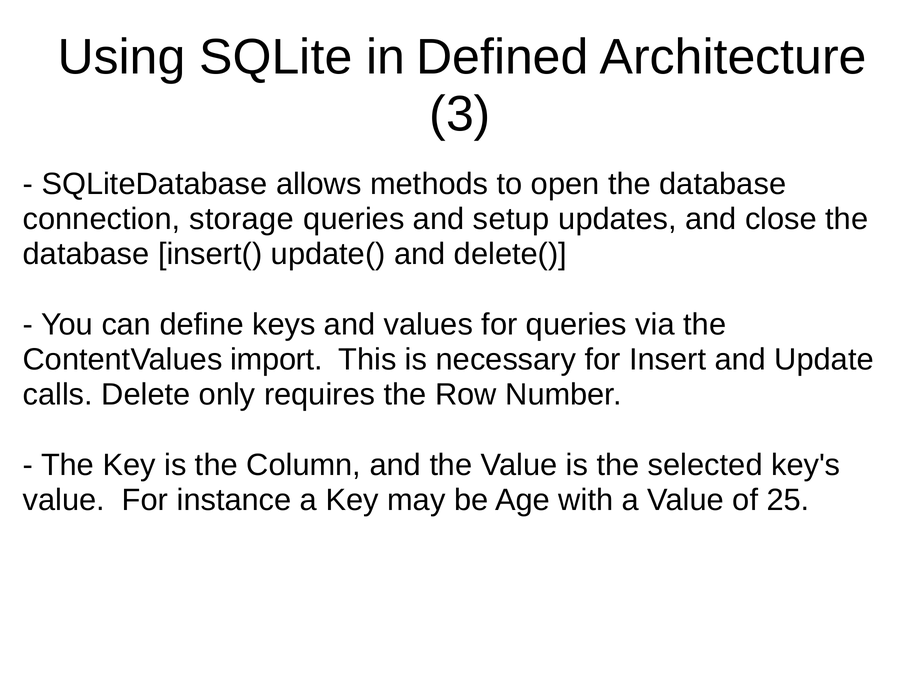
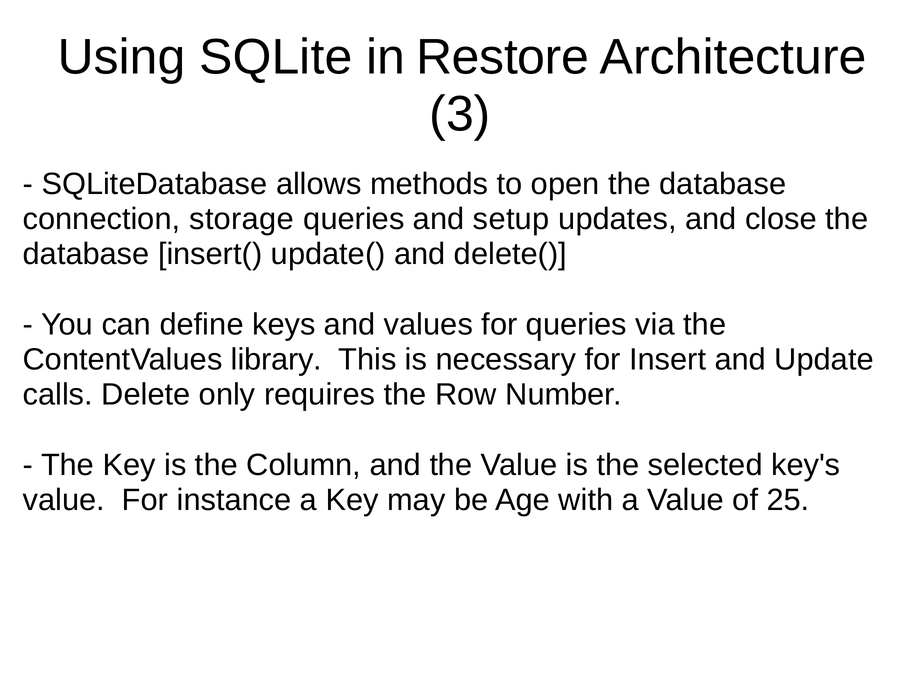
Defined: Defined -> Restore
import: import -> library
